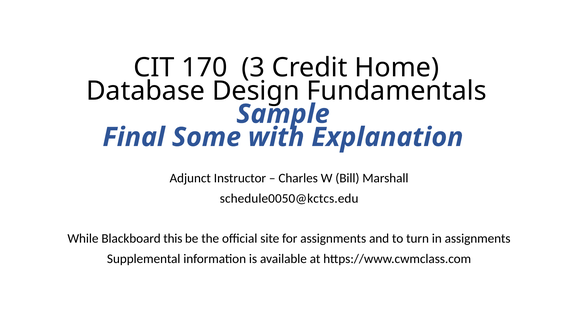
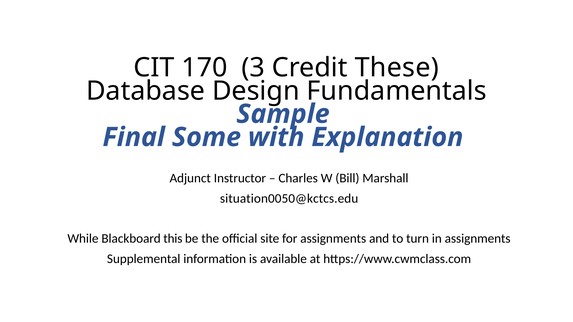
Home: Home -> These
schedule0050@kctcs.edu: schedule0050@kctcs.edu -> situation0050@kctcs.edu
